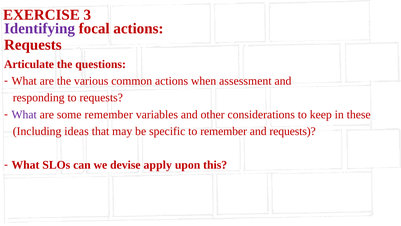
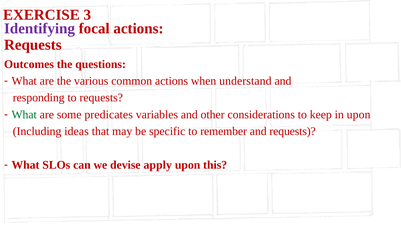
Articulate: Articulate -> Outcomes
assessment: assessment -> understand
What at (24, 114) colour: purple -> green
some remember: remember -> predicates
in these: these -> upon
